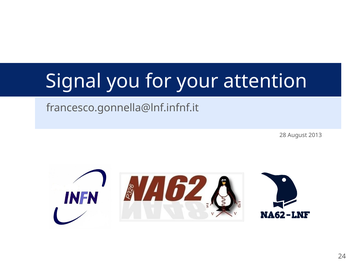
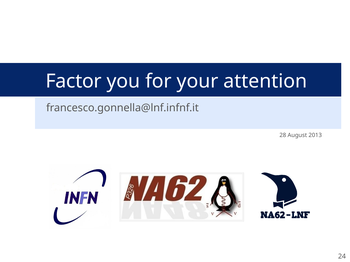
Signal: Signal -> Factor
